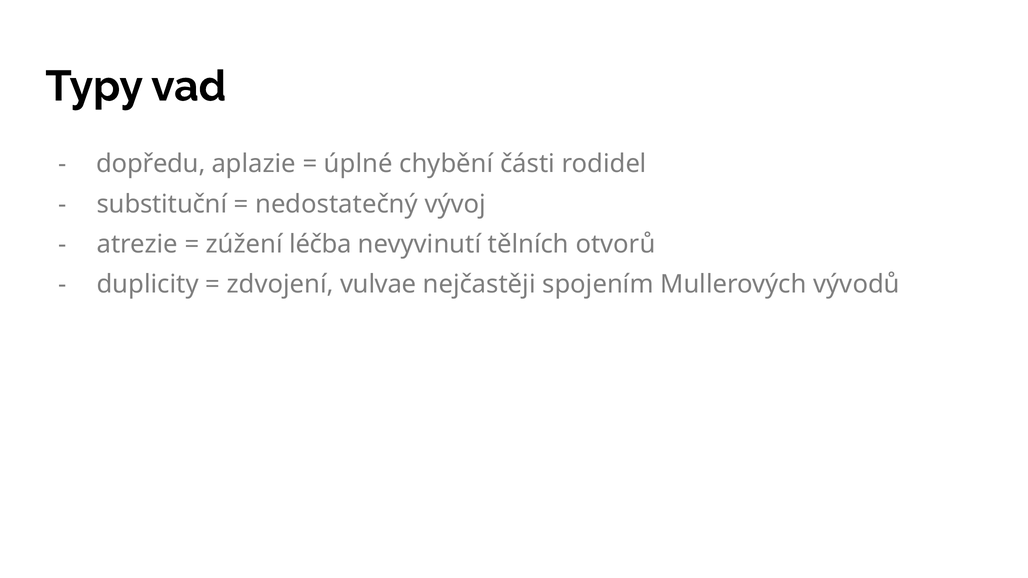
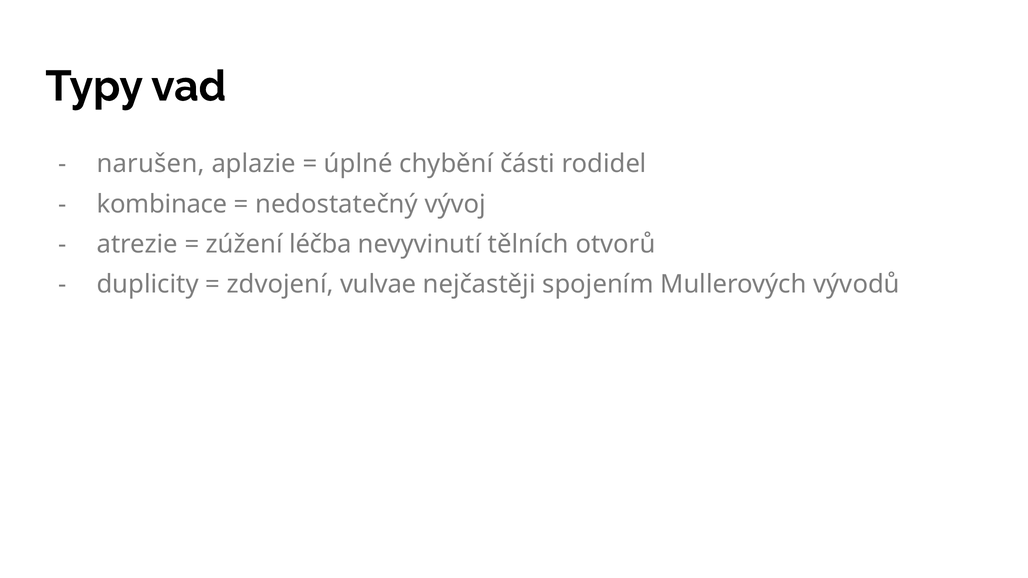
dopředu: dopředu -> narušen
substituční: substituční -> kombinace
